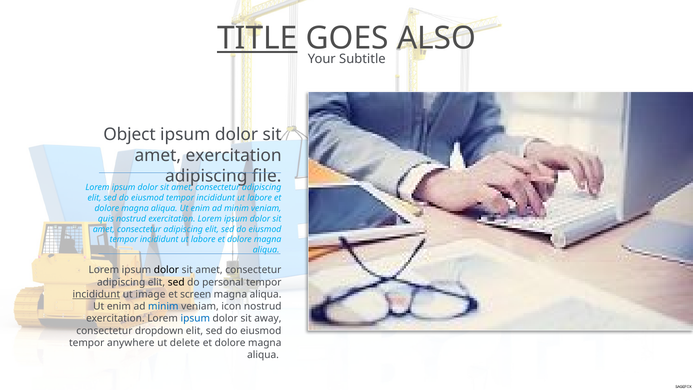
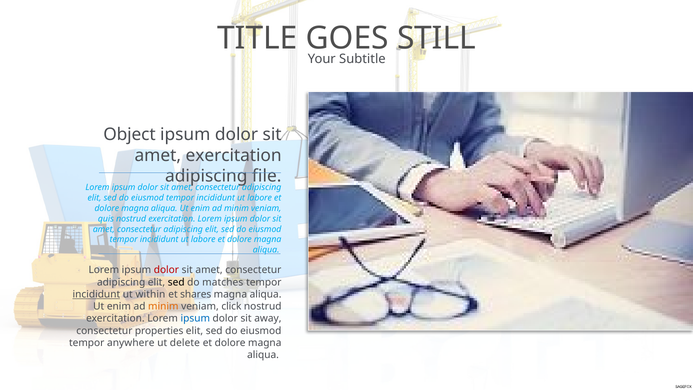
TITLE underline: present -> none
ALSO: ALSO -> STILL
dolor at (166, 270) colour: black -> red
personal: personal -> matches
image: image -> within
screen: screen -> shares
minim at (163, 306) colour: blue -> orange
icon: icon -> click
dropdown: dropdown -> properties
